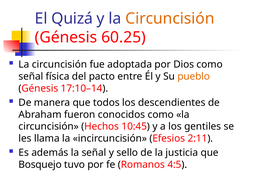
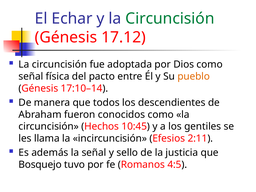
Quizá: Quizá -> Echar
Circuncisión at (170, 19) colour: orange -> green
60.25: 60.25 -> 17.12
